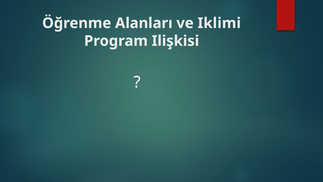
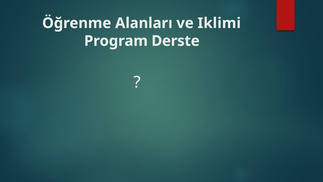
Ilişkisi: Ilişkisi -> Derste
